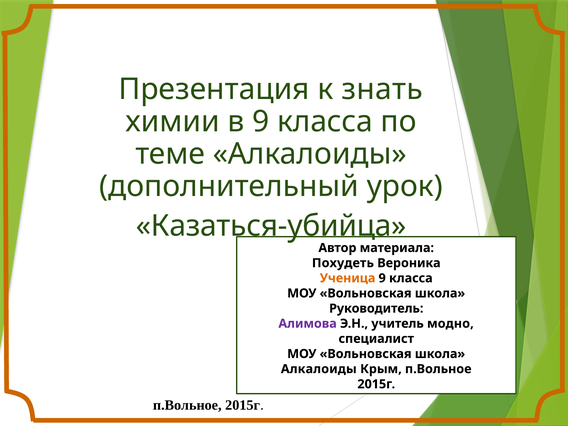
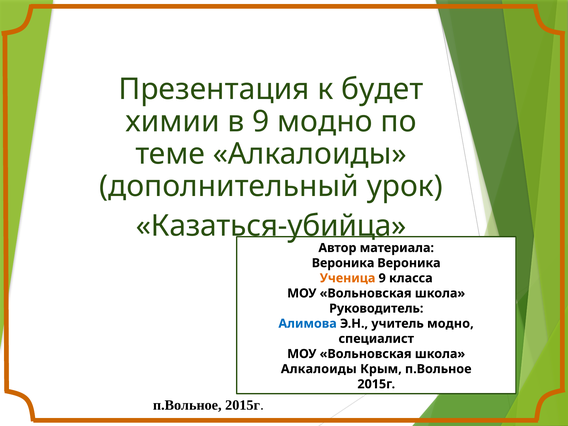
знать: знать -> будет
в 9 класса: класса -> модно
Похудеть at (343, 263): Похудеть -> Вероника
Алимова colour: purple -> blue
